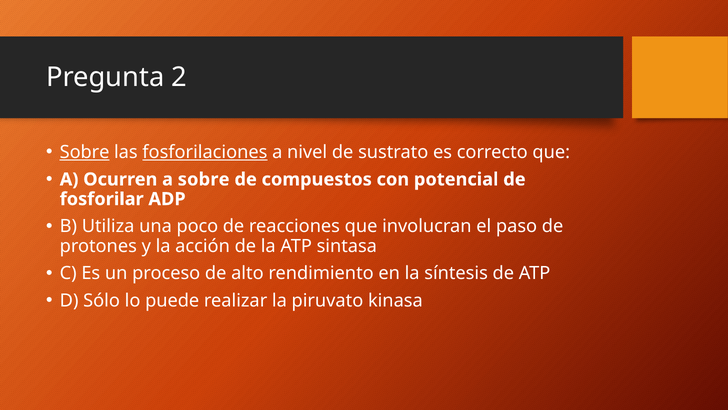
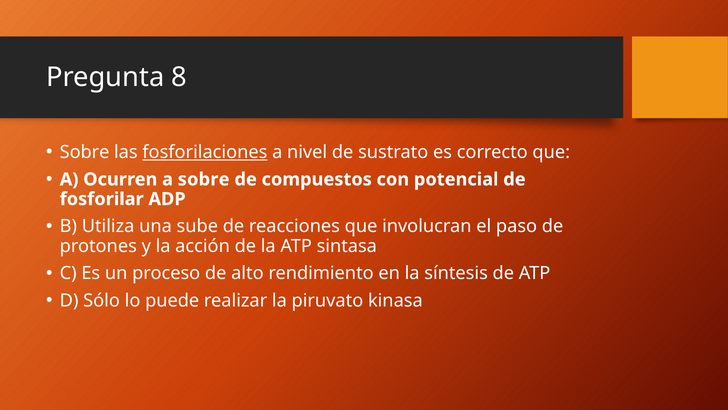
2: 2 -> 8
Sobre at (85, 152) underline: present -> none
poco: poco -> sube
